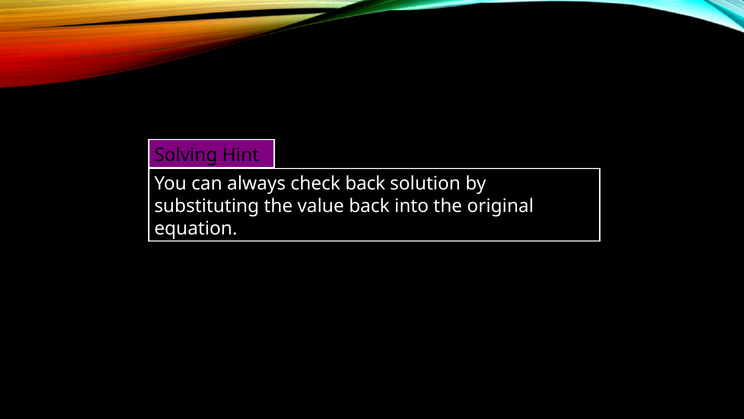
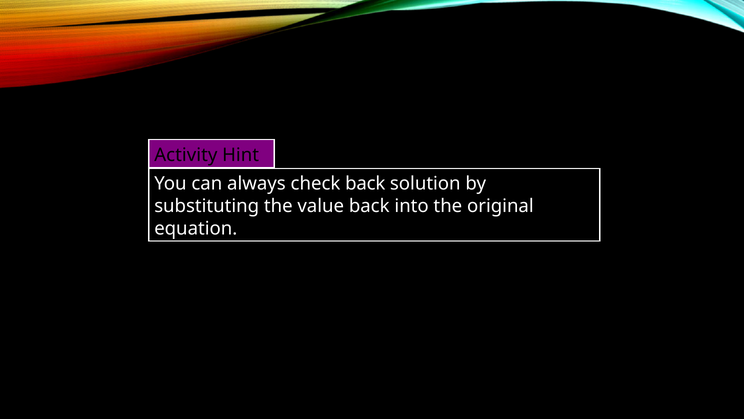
Solving: Solving -> Activity
